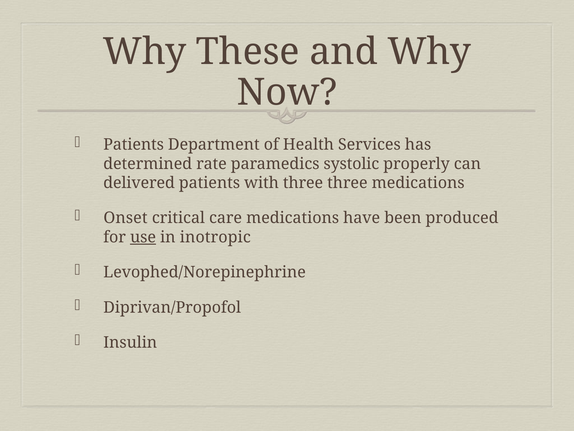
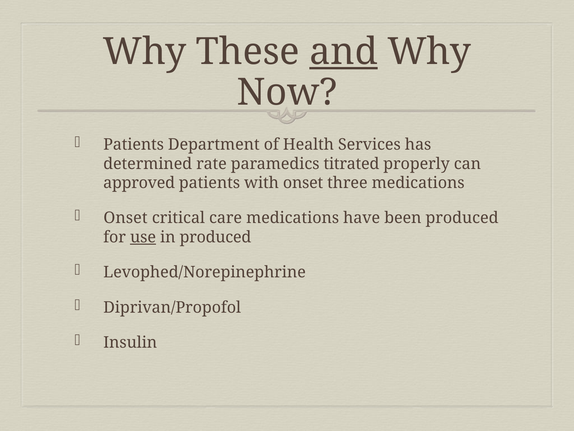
and underline: none -> present
systolic: systolic -> titrated
delivered: delivered -> approved
with three: three -> onset
in inotropic: inotropic -> produced
